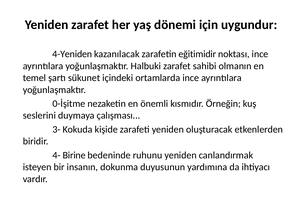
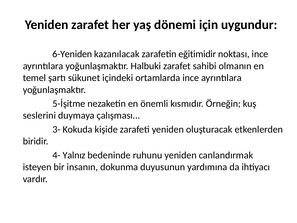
4-Yeniden: 4-Yeniden -> 6-Yeniden
0-İşitme: 0-İşitme -> 5-İşitme
Birine: Birine -> Yalnız
